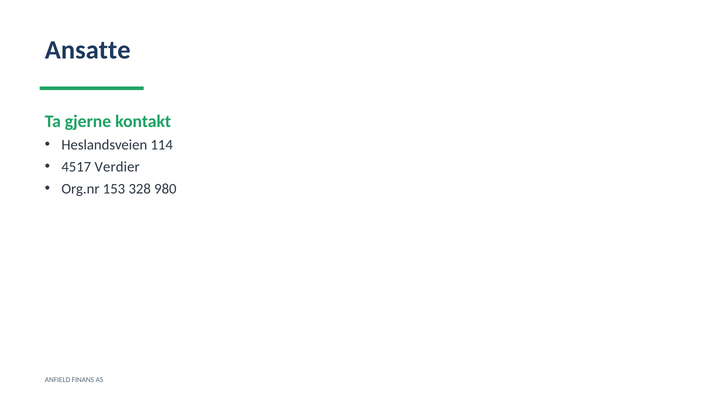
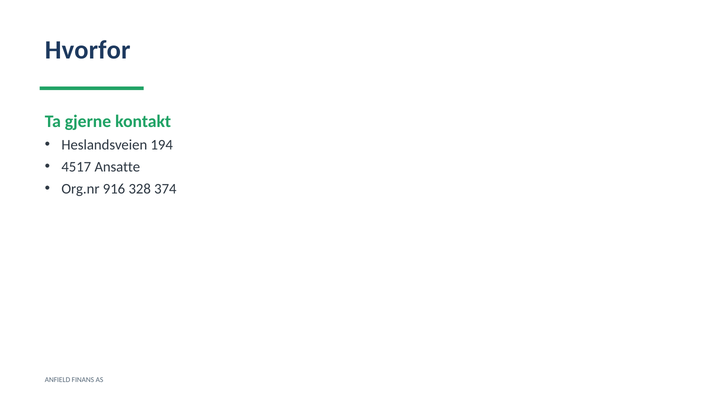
Ansatte: Ansatte -> Hvorfor
114: 114 -> 194
Verdier: Verdier -> Ansatte
153: 153 -> 916
980: 980 -> 374
